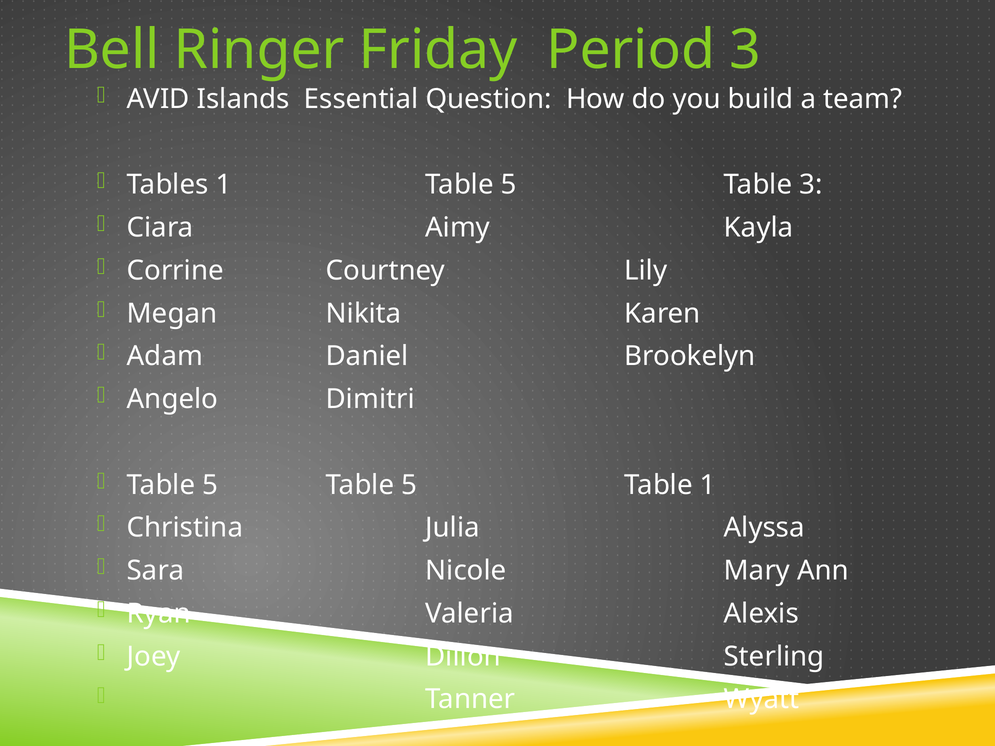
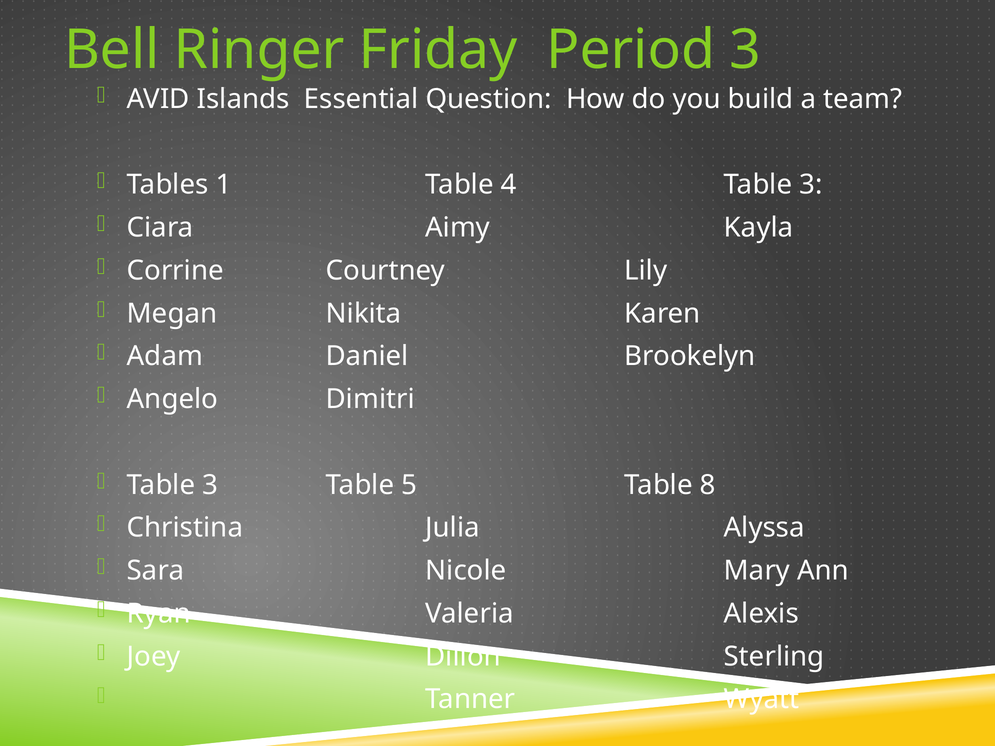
1 Table 5: 5 -> 4
5 at (210, 485): 5 -> 3
Table 1: 1 -> 8
